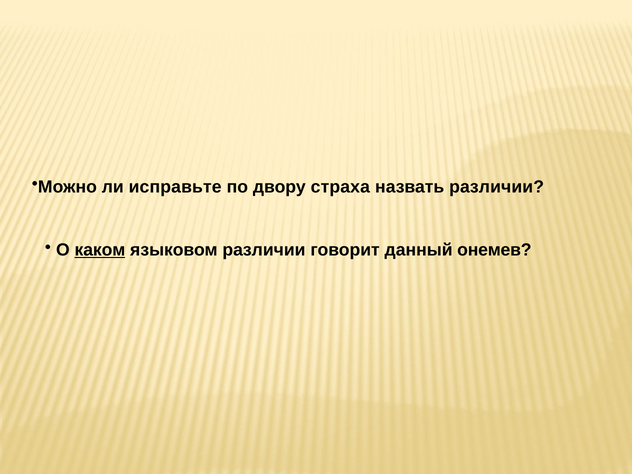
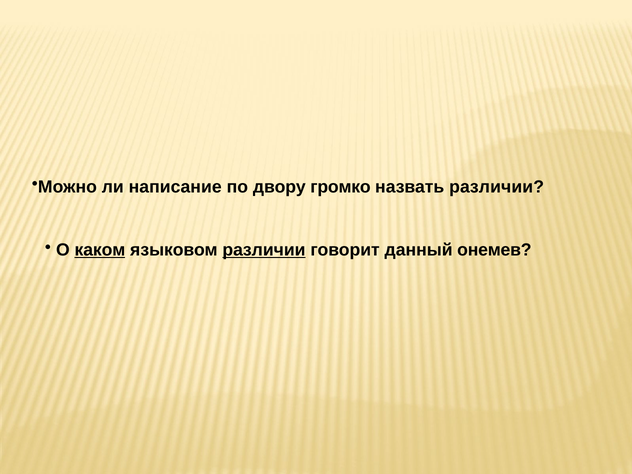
исправьте: исправьте -> написание
страха: страха -> громко
различии at (264, 250) underline: none -> present
